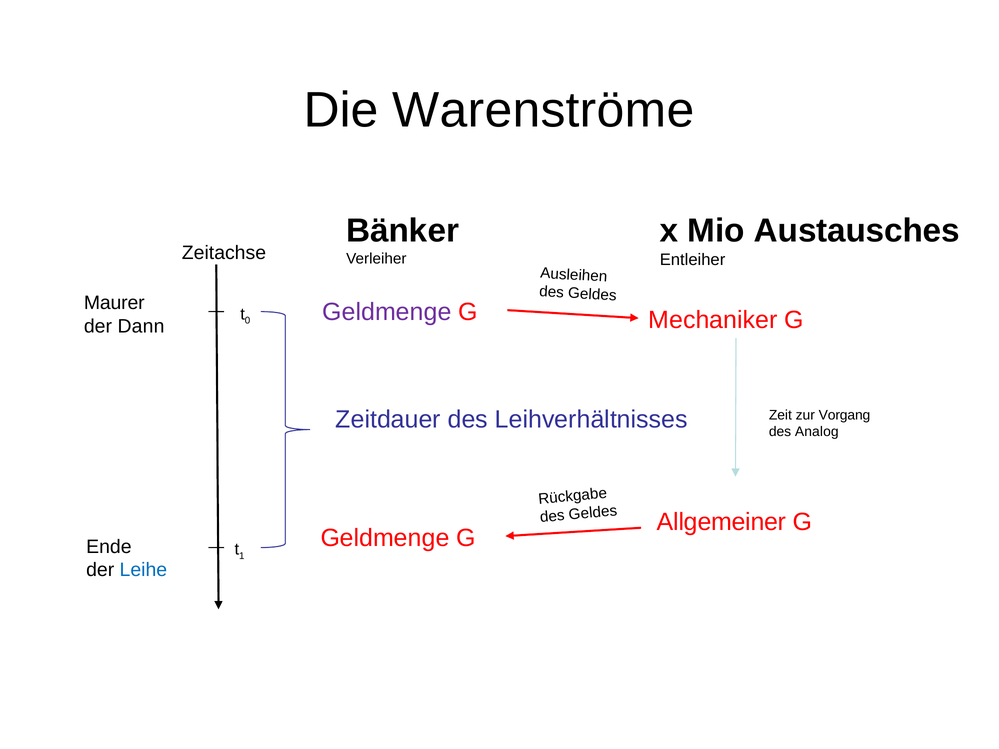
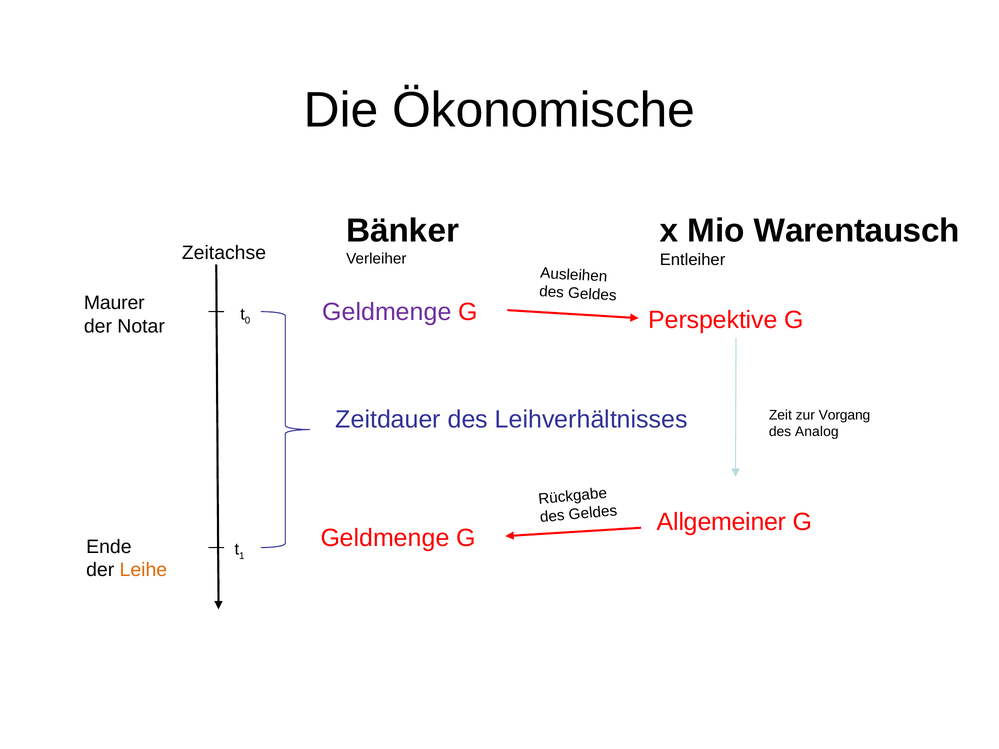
Warenströme: Warenströme -> Ökonomische
Austausches: Austausches -> Warentausch
Mechaniker: Mechaniker -> Perspektive
Dann: Dann -> Notar
Leihe colour: blue -> orange
